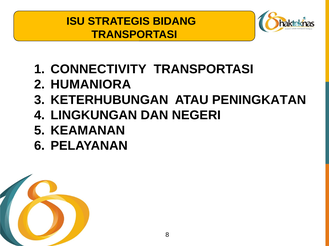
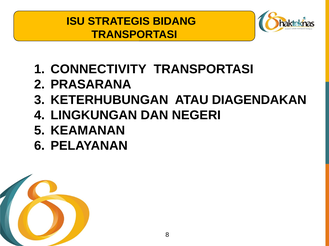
HUMANIORA: HUMANIORA -> PRASARANA
PENINGKATAN: PENINGKATAN -> DIAGENDAKAN
